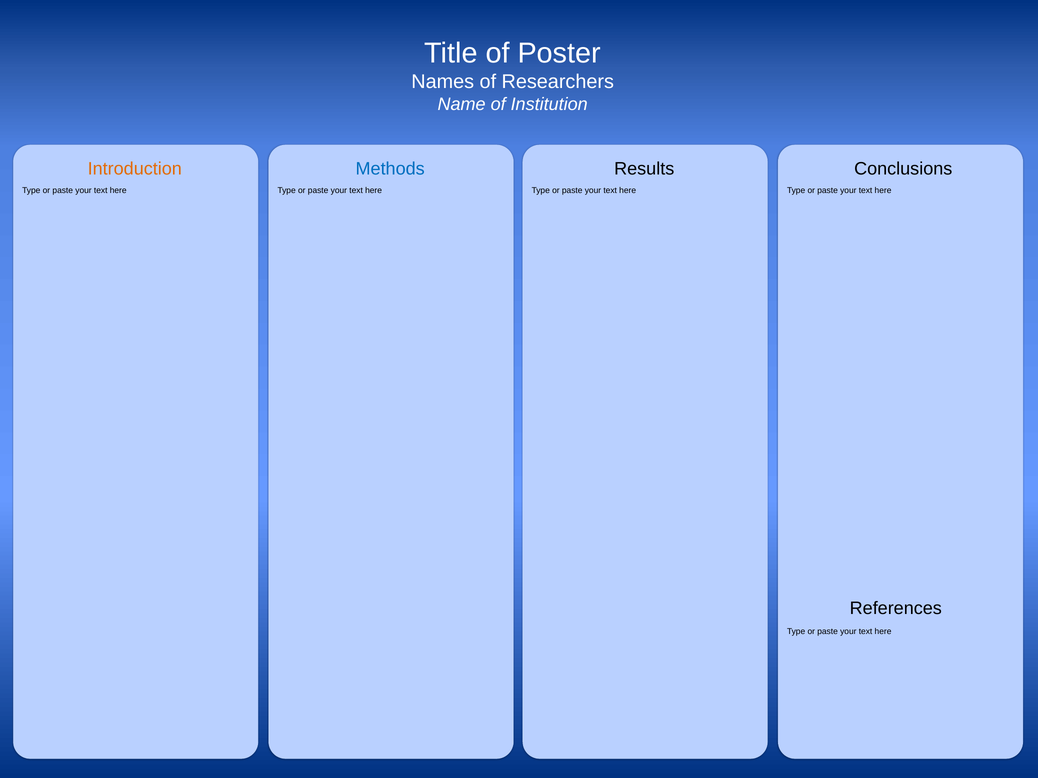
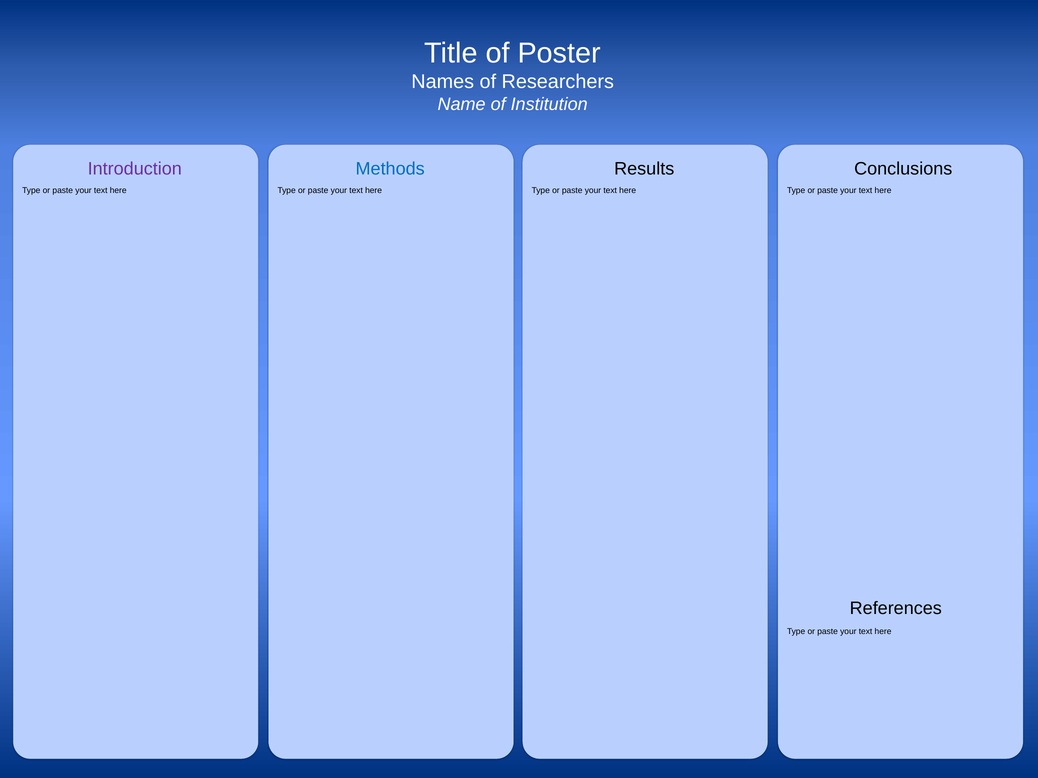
Introduction colour: orange -> purple
